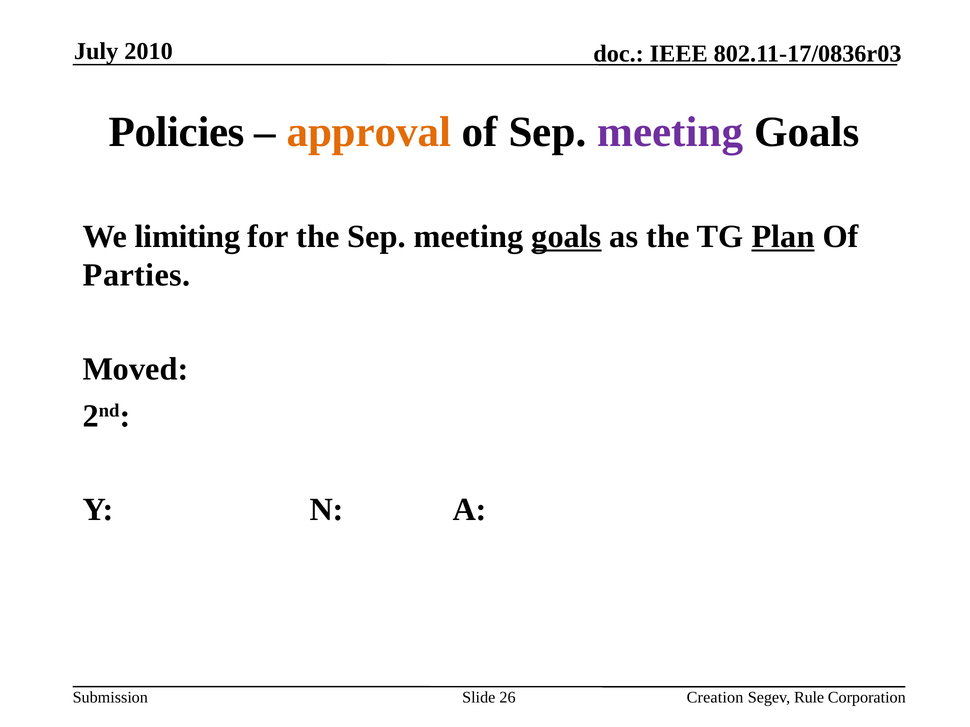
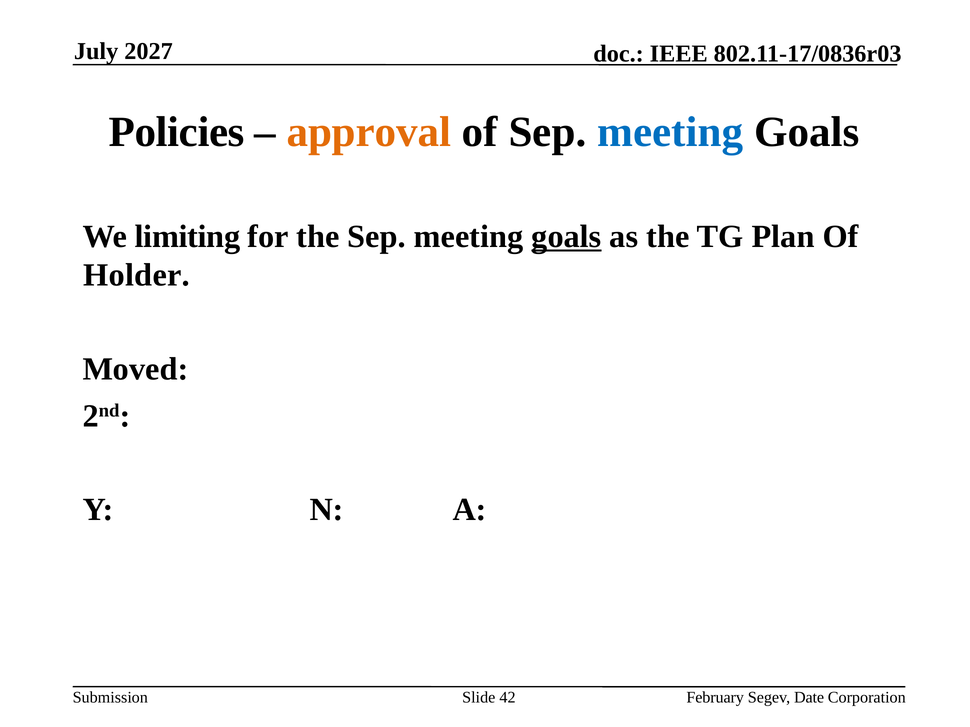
2010: 2010 -> 2027
meeting at (670, 132) colour: purple -> blue
Plan underline: present -> none
Parties: Parties -> Holder
26: 26 -> 42
Creation: Creation -> February
Rule: Rule -> Date
